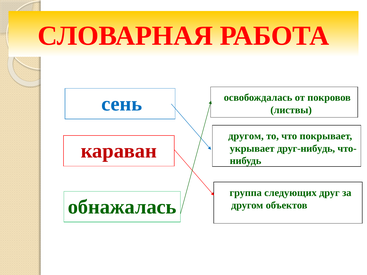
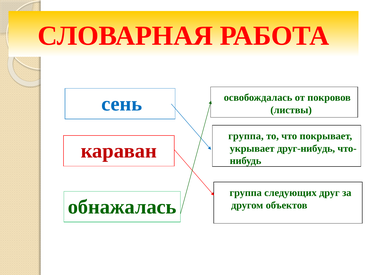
другом at (246, 136): другом -> группа
